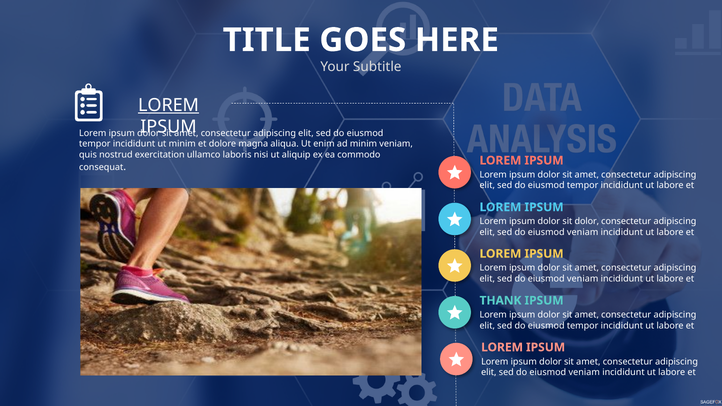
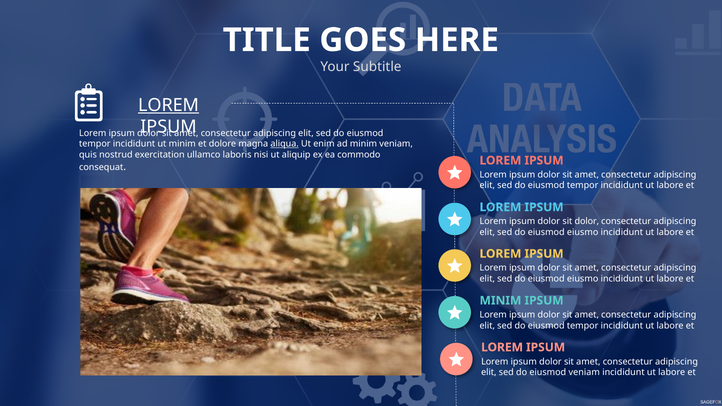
aliqua underline: none -> present
veniam at (583, 232): veniam -> eiusmo
veniam at (583, 279): veniam -> eiusmo
THANK at (501, 301): THANK -> MINIM
